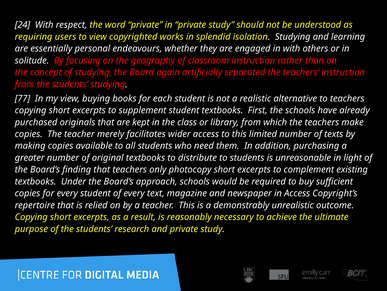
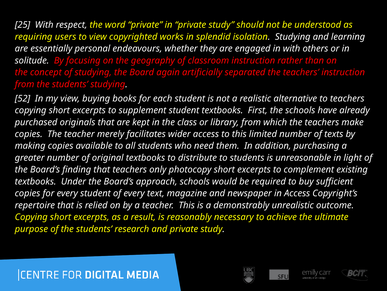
24: 24 -> 25
77: 77 -> 52
